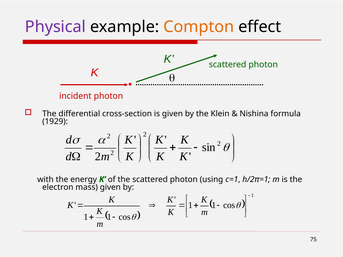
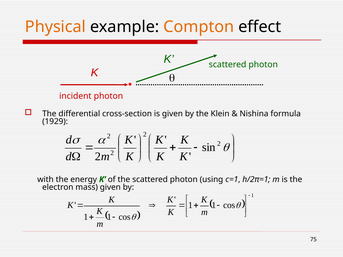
Physical colour: purple -> orange
